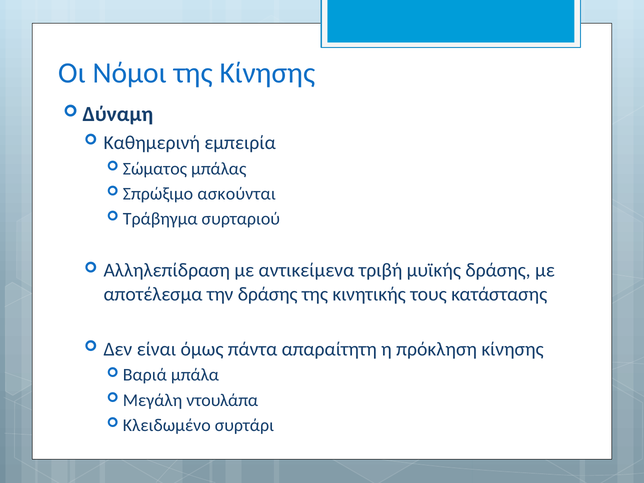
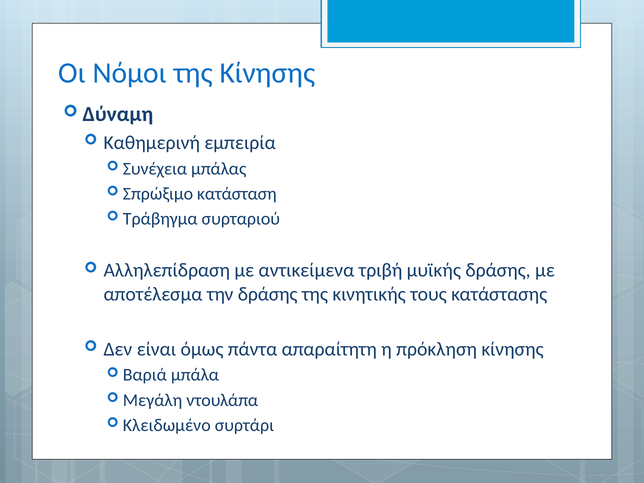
Σώματος: Σώματος -> Συνέχεια
ασκούνται: ασκούνται -> κατάσταση
